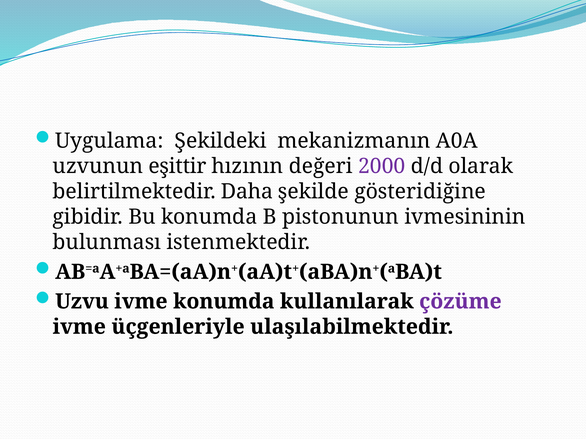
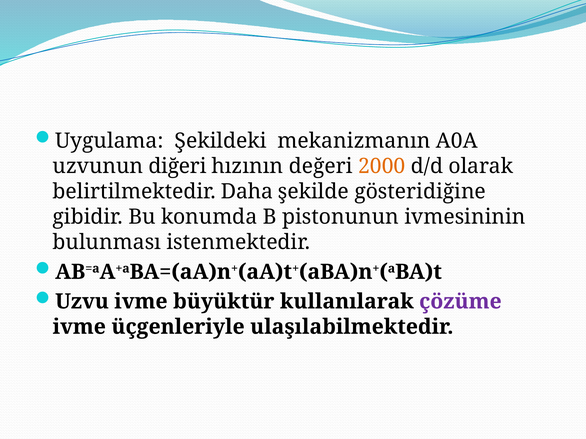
eşittir: eşittir -> diğeri
2000 colour: purple -> orange
ivme konumda: konumda -> büyüktür
